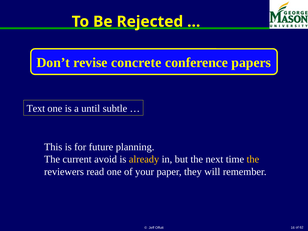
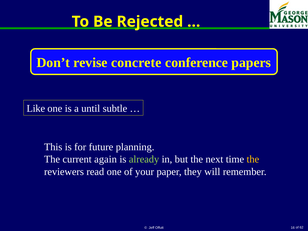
Text: Text -> Like
avoid: avoid -> again
already colour: yellow -> light green
